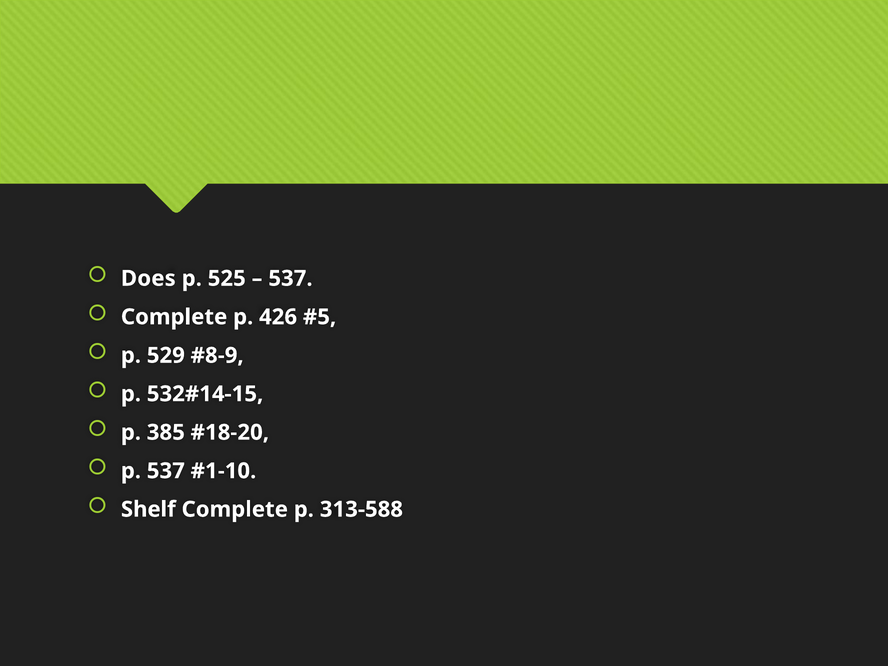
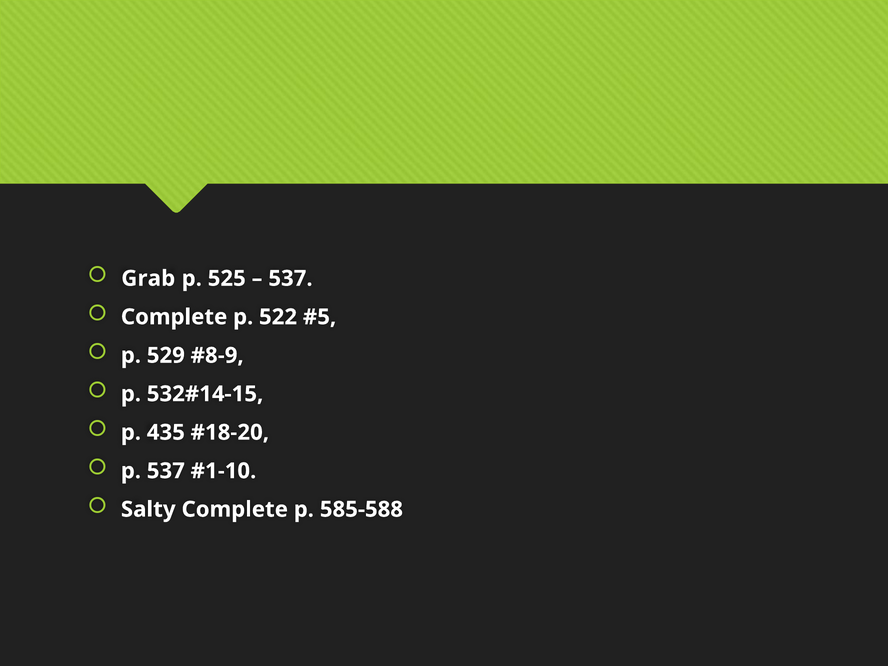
Does: Does -> Grab
426: 426 -> 522
385: 385 -> 435
Shelf: Shelf -> Salty
313-588: 313-588 -> 585-588
